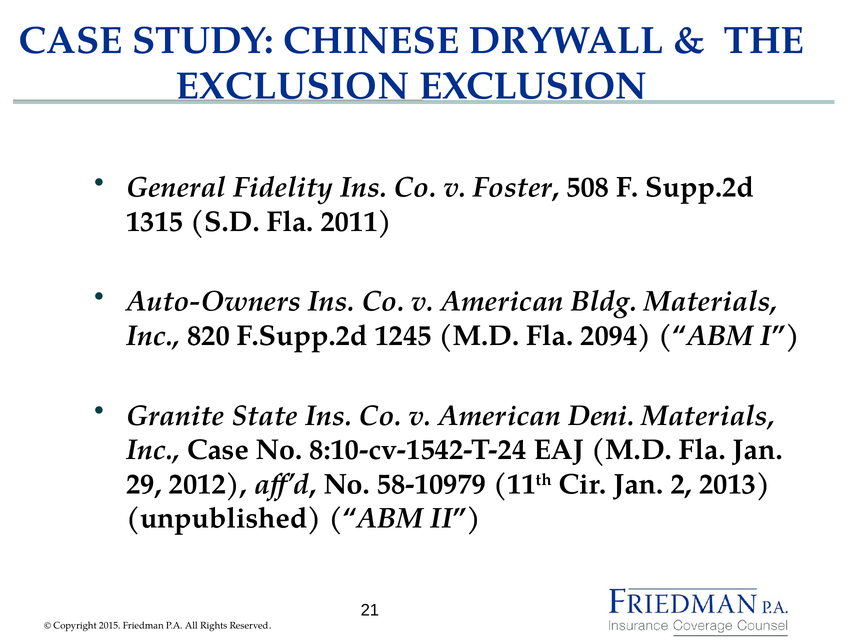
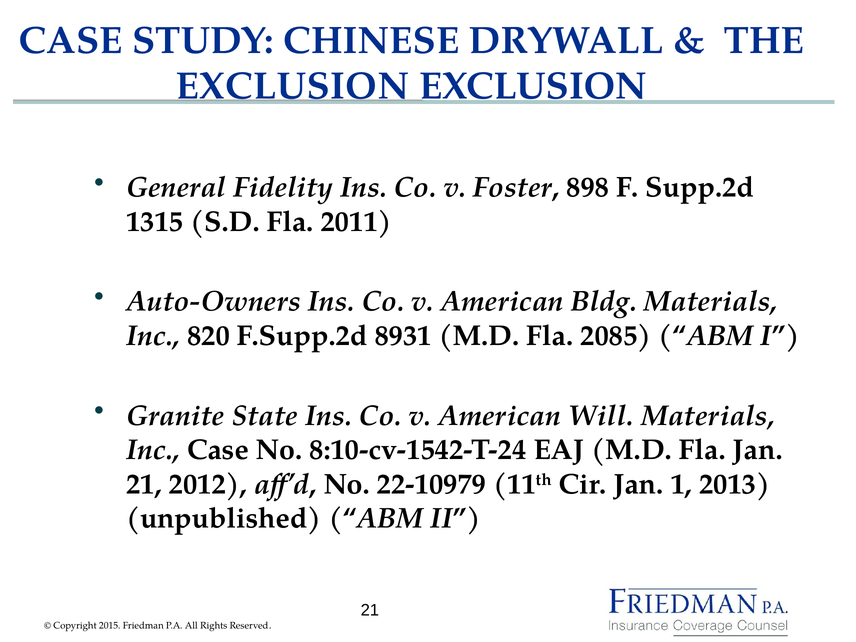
508: 508 -> 898
1245: 1245 -> 8931
2094: 2094 -> 2085
Deni: Deni -> Will
29 at (144, 484): 29 -> 21
58-10979: 58-10979 -> 22-10979
2: 2 -> 1
